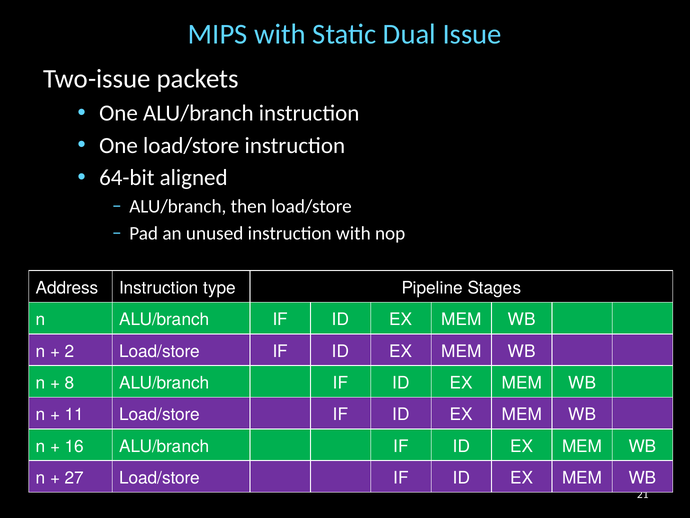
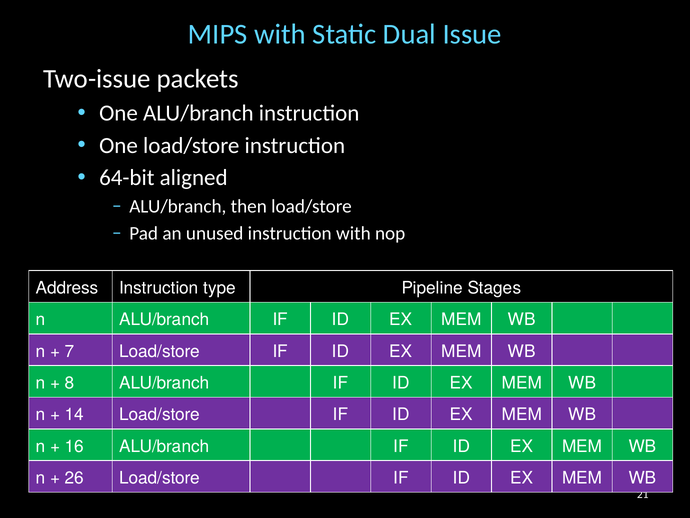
2: 2 -> 7
11: 11 -> 14
27: 27 -> 26
